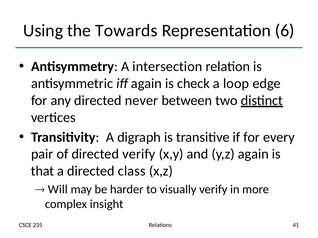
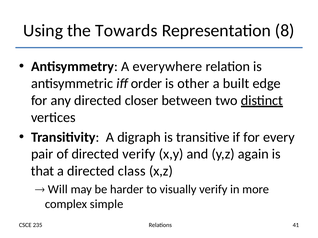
6: 6 -> 8
intersection: intersection -> everywhere
iff again: again -> order
check: check -> other
loop: loop -> built
never: never -> closer
insight: insight -> simple
